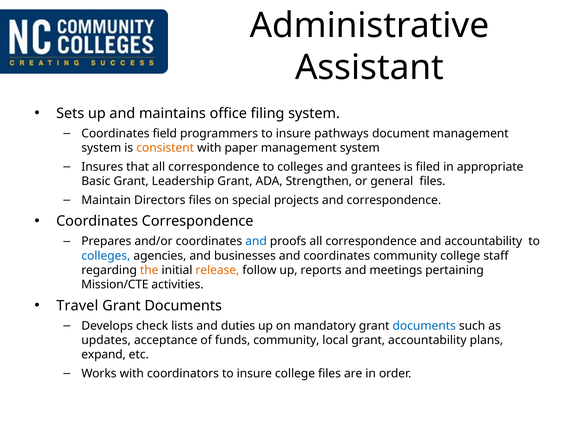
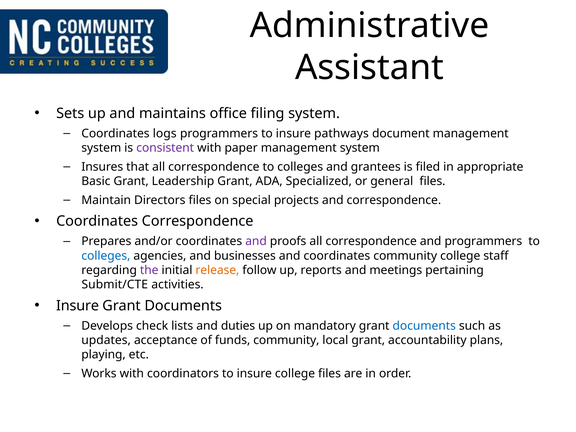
field: field -> logs
consistent colour: orange -> purple
Strengthen: Strengthen -> Specialized
and at (256, 241) colour: blue -> purple
and accountability: accountability -> programmers
the colour: orange -> purple
Mission/CTE: Mission/CTE -> Submit/CTE
Travel at (77, 306): Travel -> Insure
expand: expand -> playing
